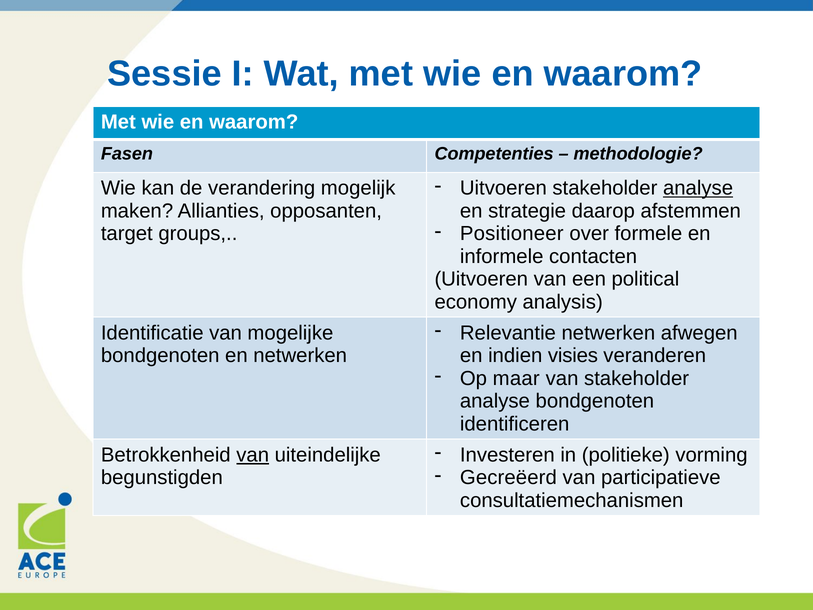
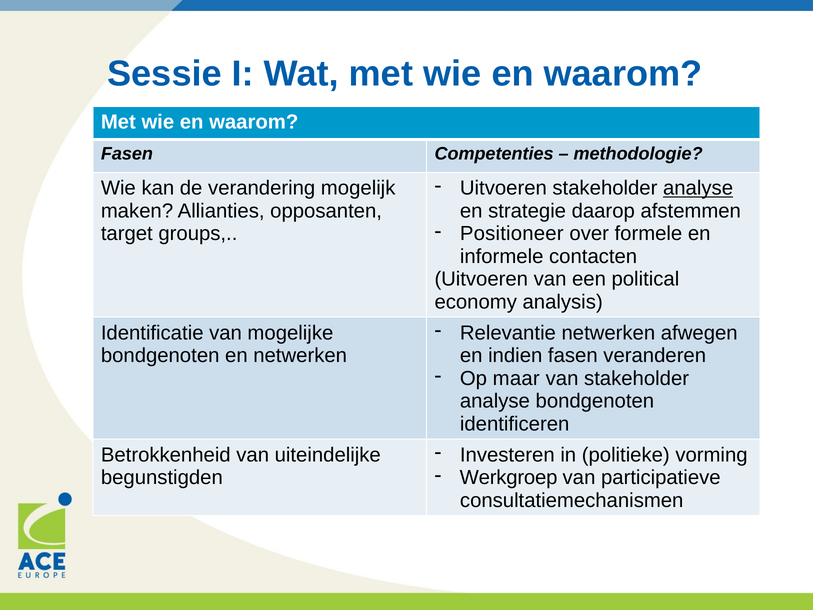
indien visies: visies -> fasen
van at (253, 455) underline: present -> none
Gecreëerd: Gecreëerd -> Werkgroep
